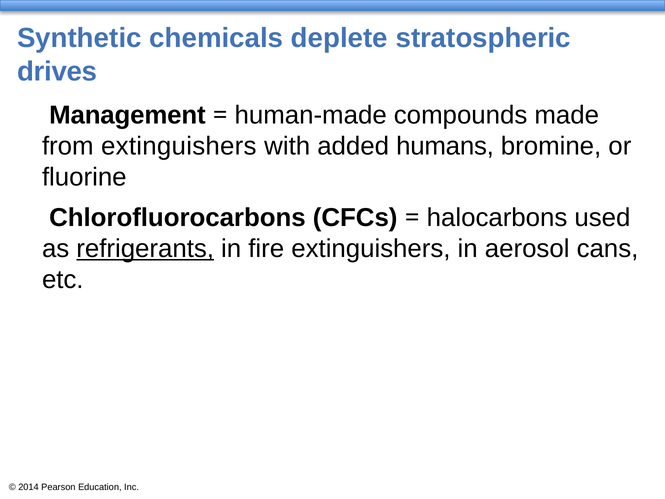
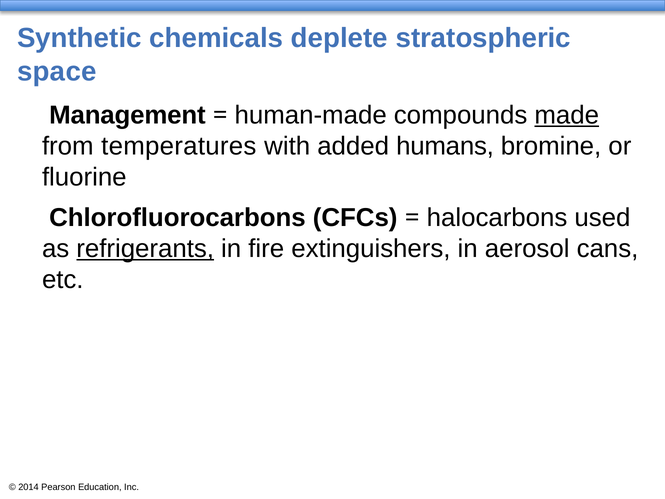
drives: drives -> space
made underline: none -> present
from extinguishers: extinguishers -> temperatures
